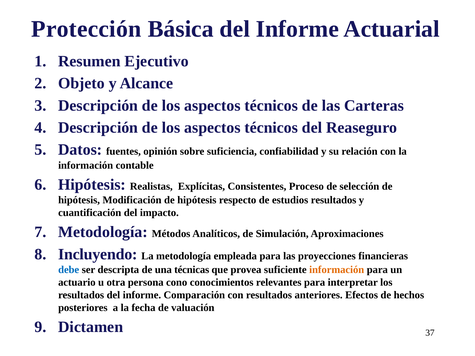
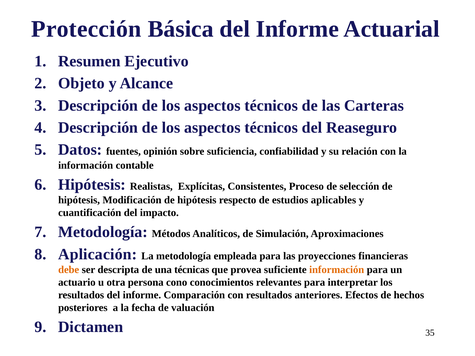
estudios resultados: resultados -> aplicables
Incluyendo: Incluyendo -> Aplicación
debe colour: blue -> orange
37: 37 -> 35
